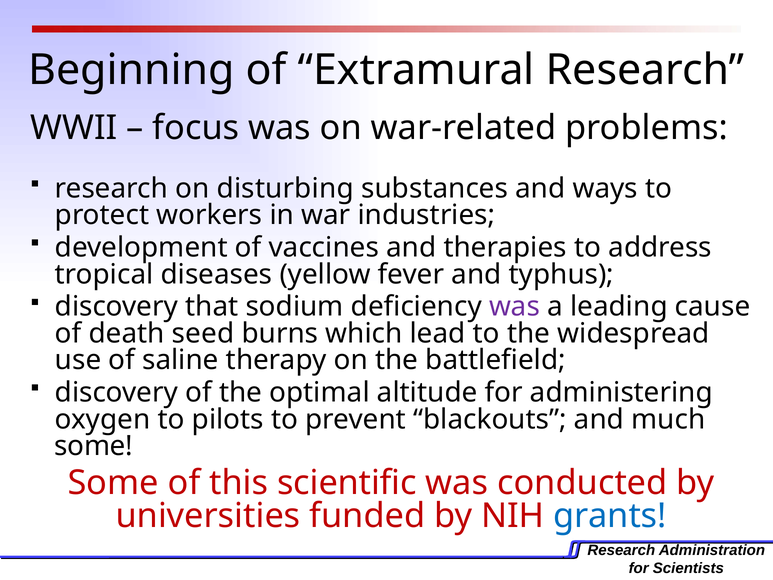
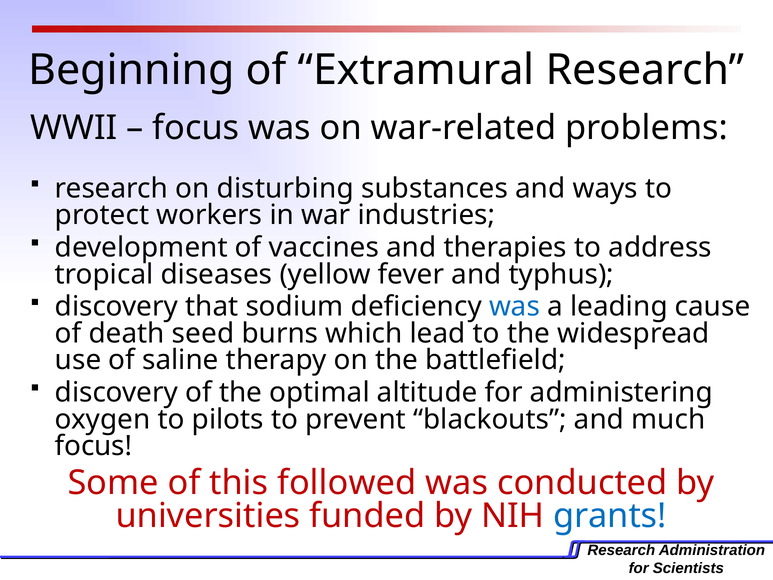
was at (515, 307) colour: purple -> blue
some at (94, 446): some -> focus
scientific: scientific -> followed
